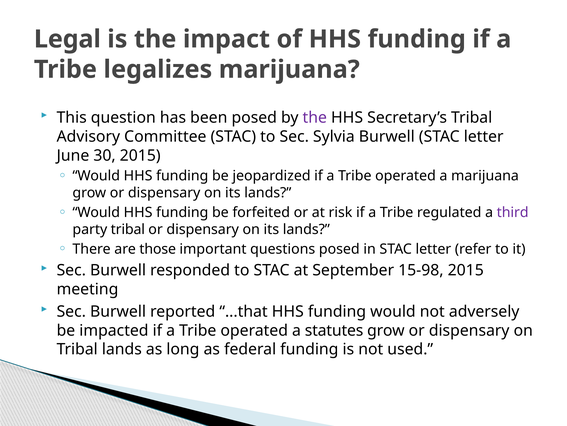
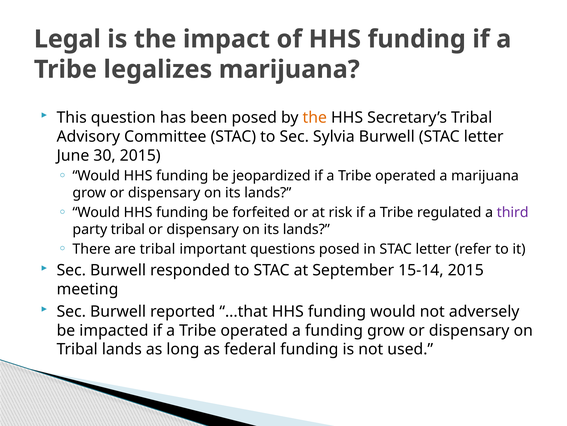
the at (315, 117) colour: purple -> orange
are those: those -> tribal
15-98: 15-98 -> 15-14
a statutes: statutes -> funding
